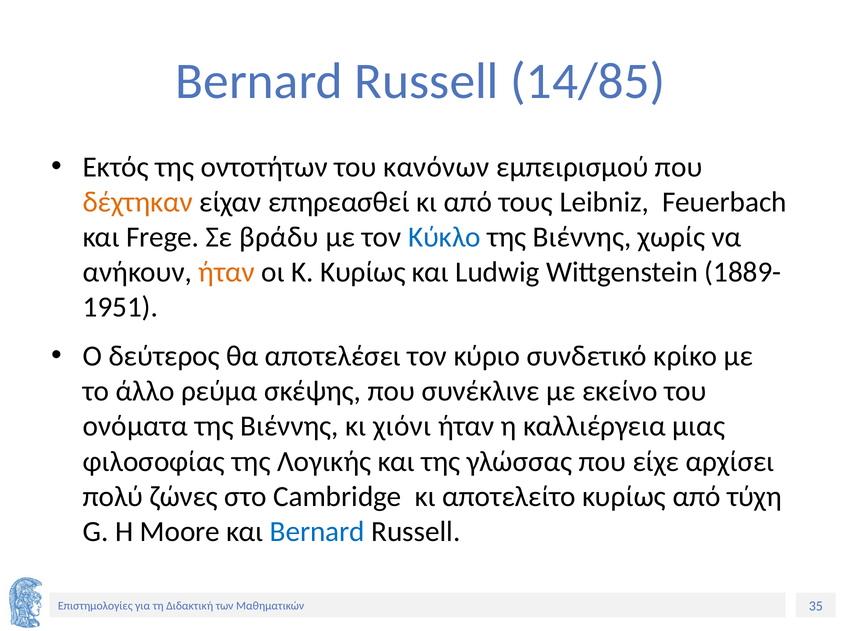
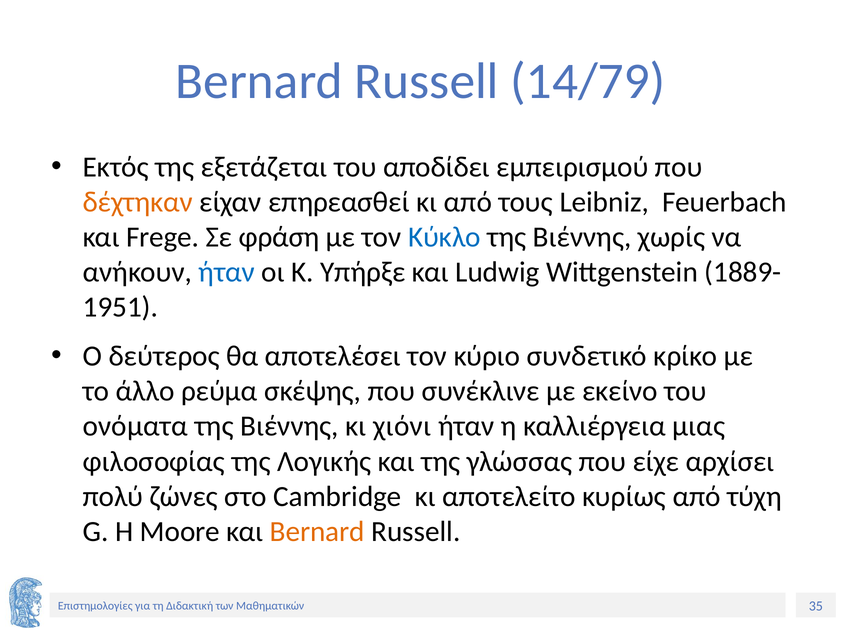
14/85: 14/85 -> 14/79
οντοτήτων: οντοτήτων -> εξετάζεται
κανόνων: κανόνων -> αποδίδει
βράδυ: βράδυ -> φράση
ήταν at (227, 272) colour: orange -> blue
K Κυρίως: Κυρίως -> Υπήρξε
Bernard at (317, 532) colour: blue -> orange
